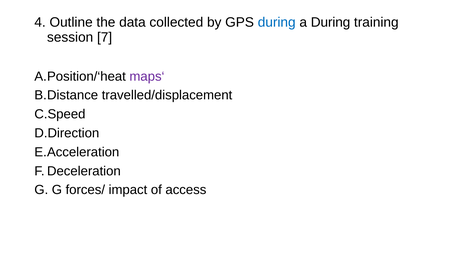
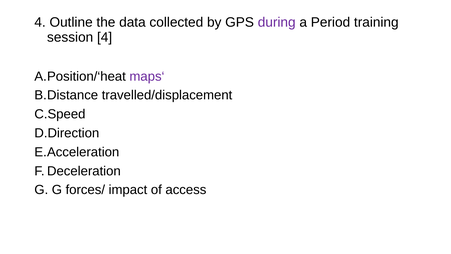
during at (277, 22) colour: blue -> purple
a During: During -> Period
session 7: 7 -> 4
